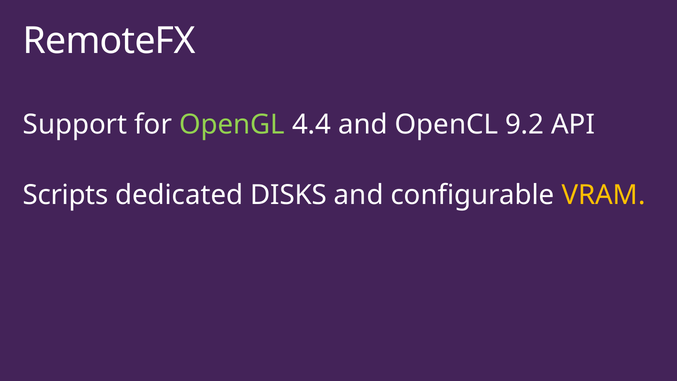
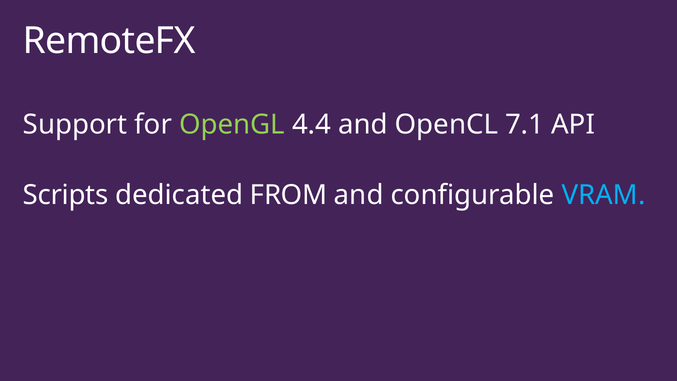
9.2: 9.2 -> 7.1
DISKS: DISKS -> FROM
VRAM colour: yellow -> light blue
